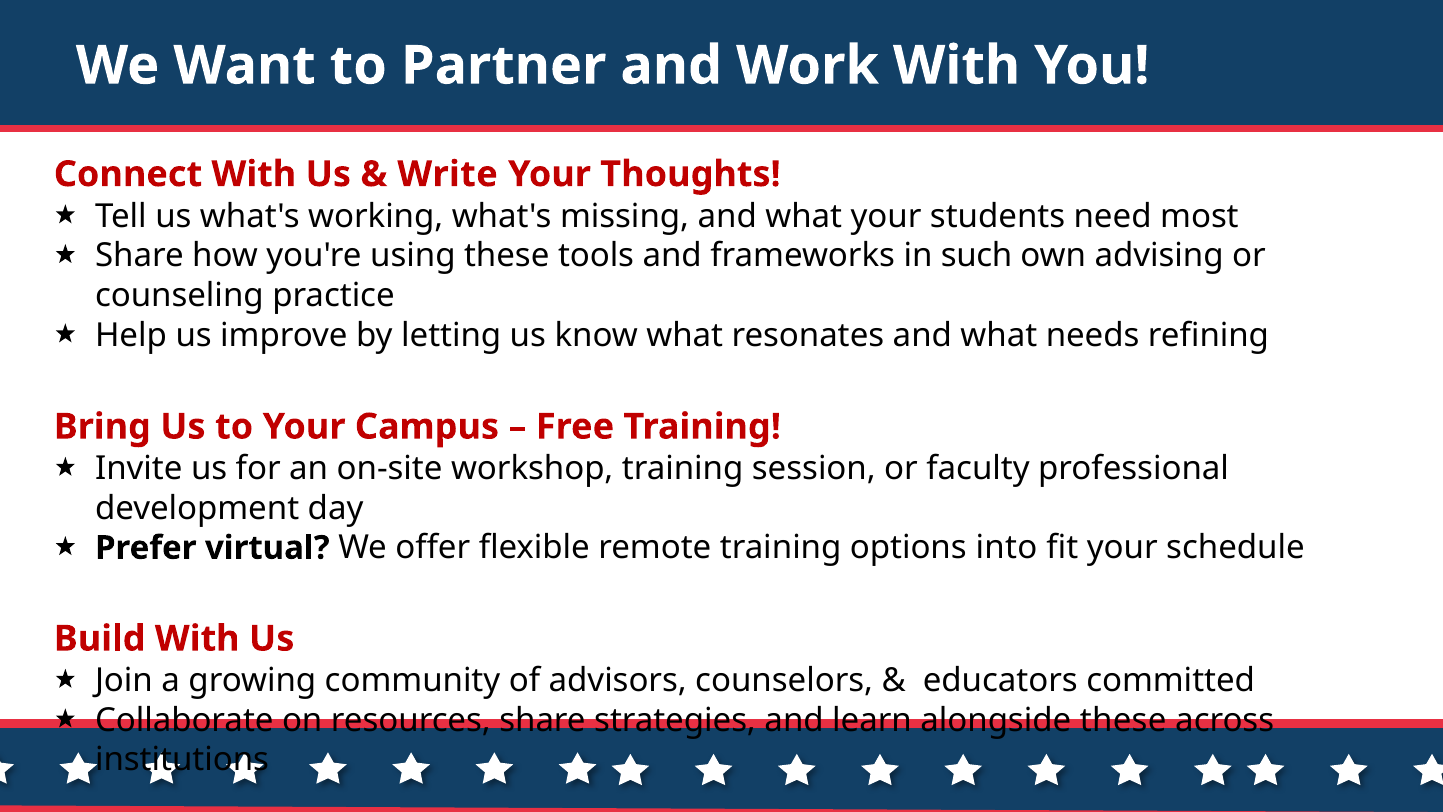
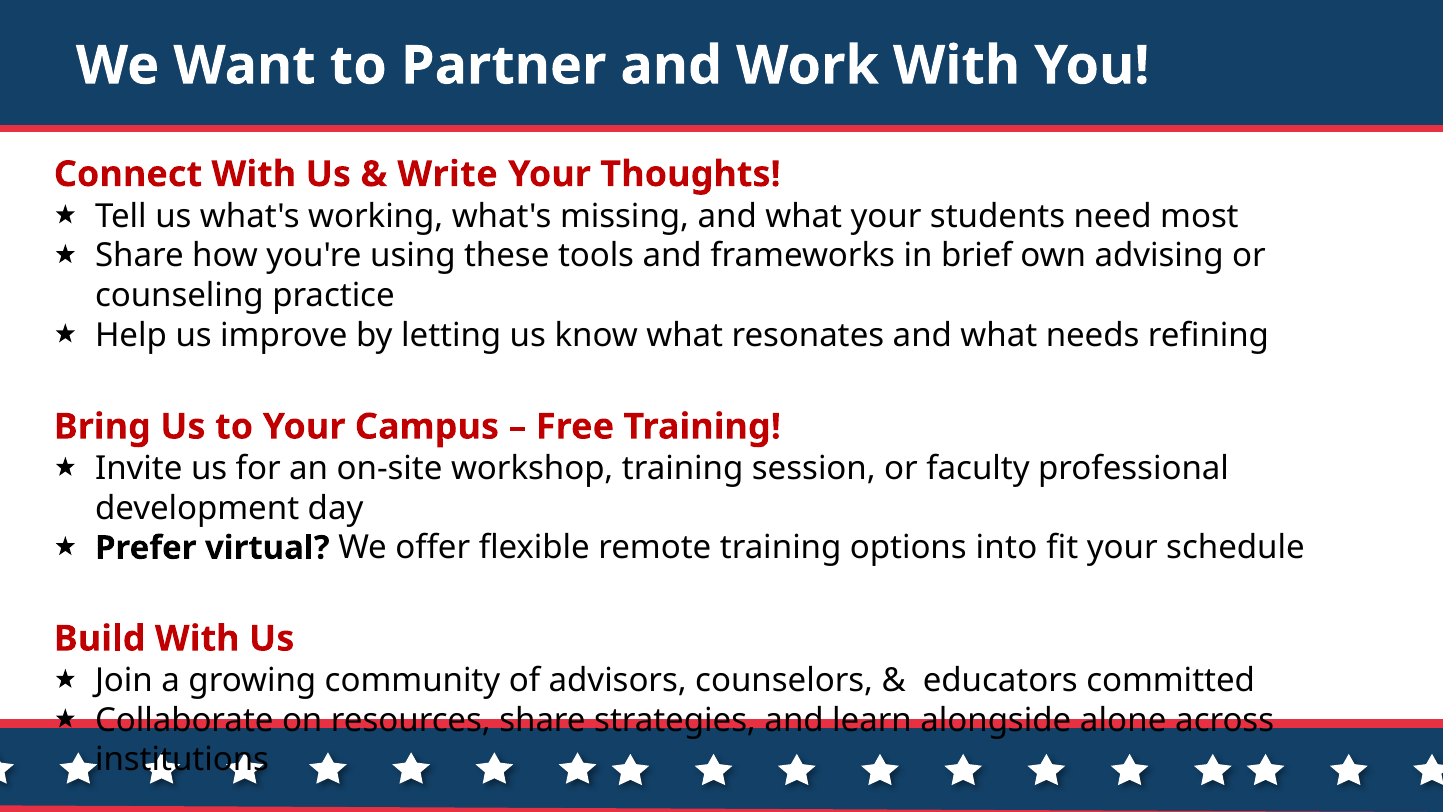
such: such -> brief
alongside these: these -> alone
